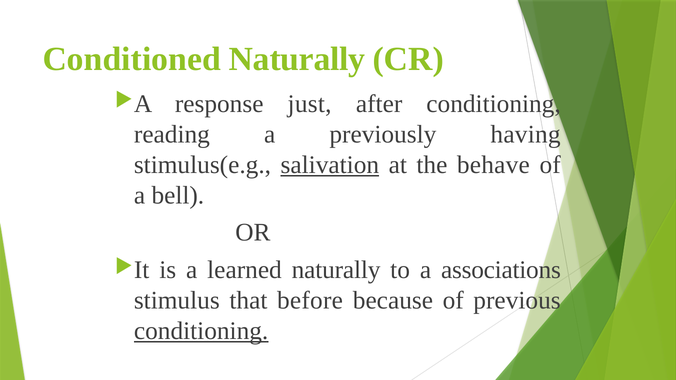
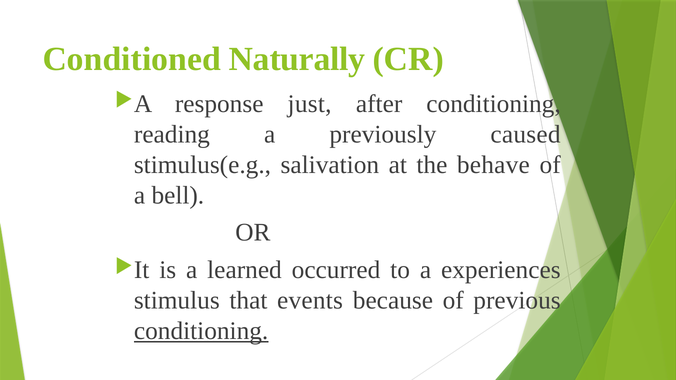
having: having -> caused
salivation underline: present -> none
learned naturally: naturally -> occurred
associations: associations -> experiences
before: before -> events
